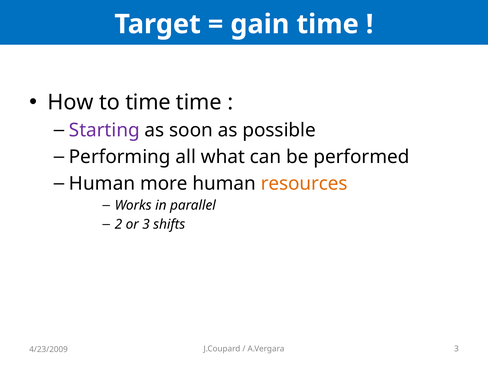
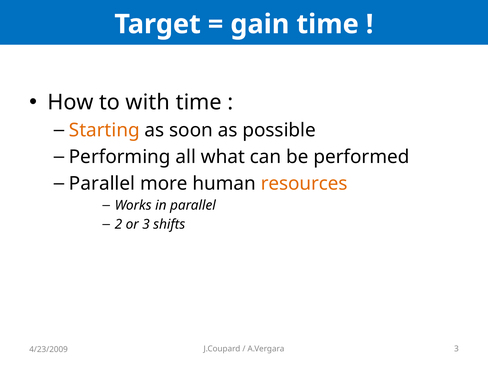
to time: time -> with
Starting colour: purple -> orange
Human at (102, 184): Human -> Parallel
